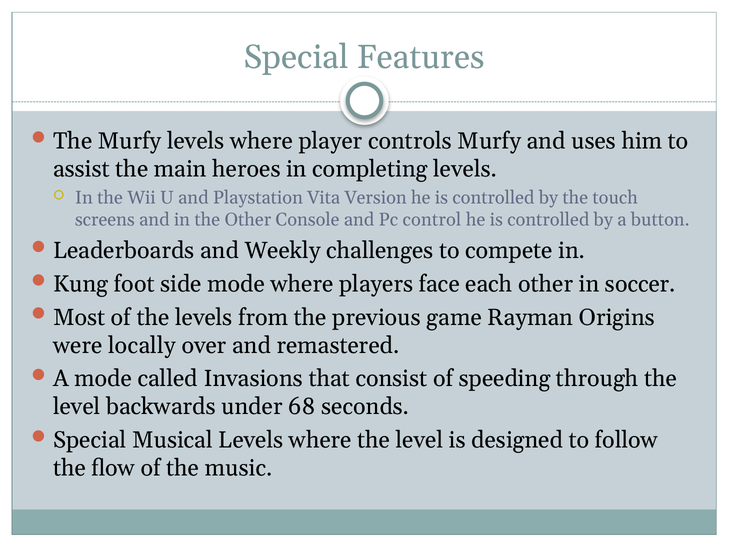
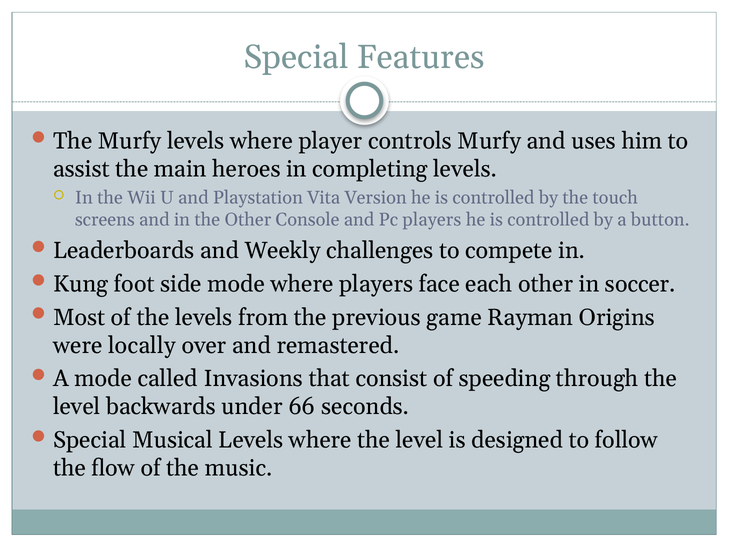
Pc control: control -> players
68: 68 -> 66
